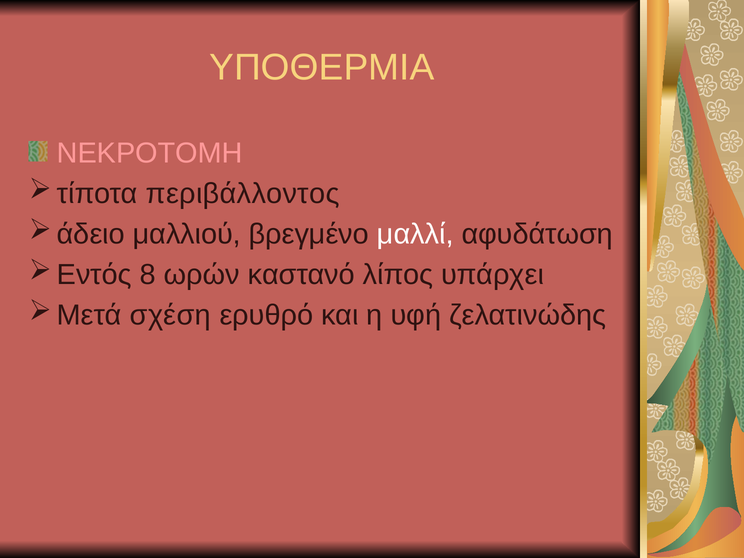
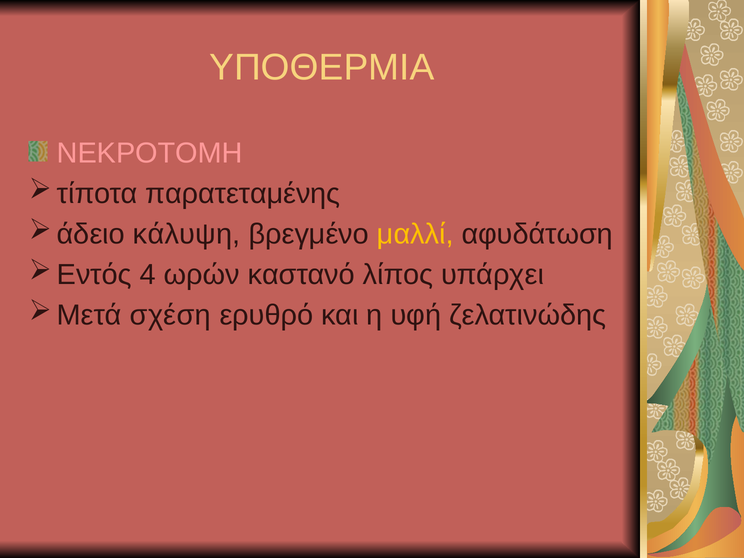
περιβάλλοντος: περιβάλλοντος -> παρατεταμένης
μαλλιού: μαλλιού -> κάλυψη
μαλλί colour: white -> yellow
8: 8 -> 4
